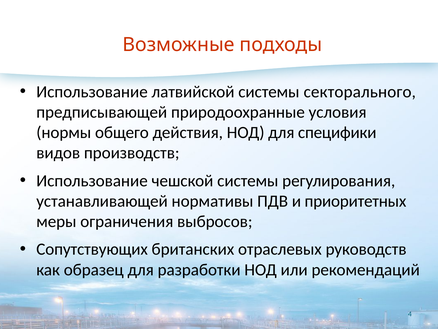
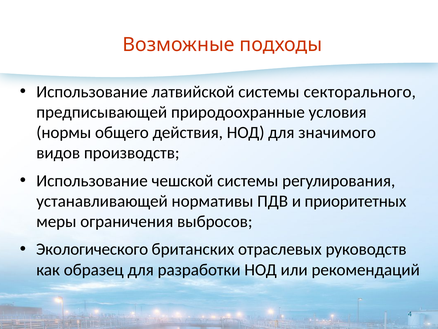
специфики: специфики -> значимого
Сопутствующих: Сопутствующих -> Экологического
